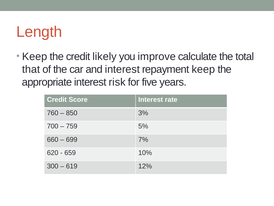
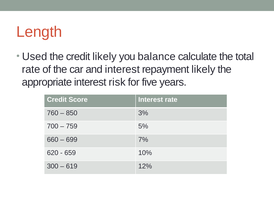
Keep at (35, 56): Keep -> Used
improve: improve -> balance
that at (31, 69): that -> rate
repayment keep: keep -> likely
